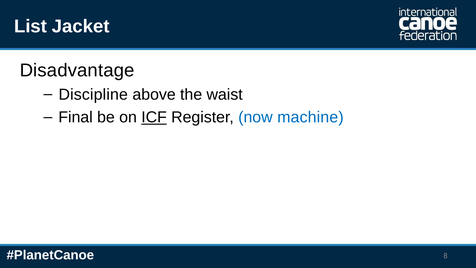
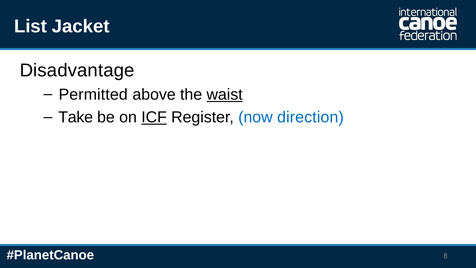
Discipline: Discipline -> Permitted
waist underline: none -> present
Final: Final -> Take
machine: machine -> direction
